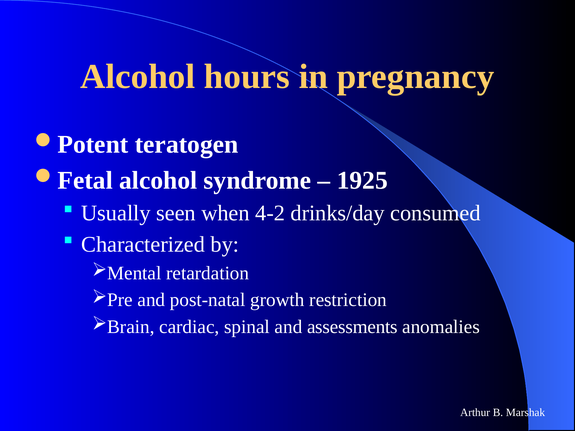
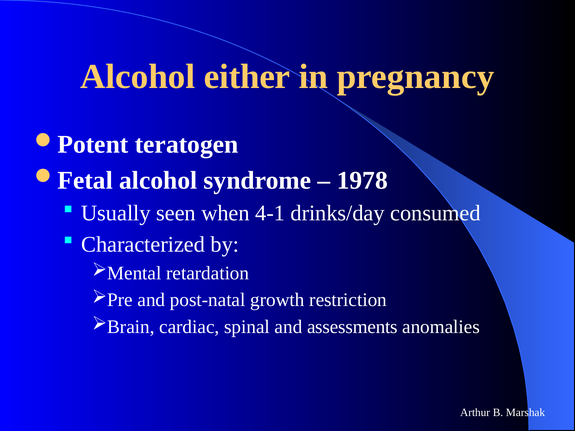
hours: hours -> either
1925: 1925 -> 1978
4-2: 4-2 -> 4-1
